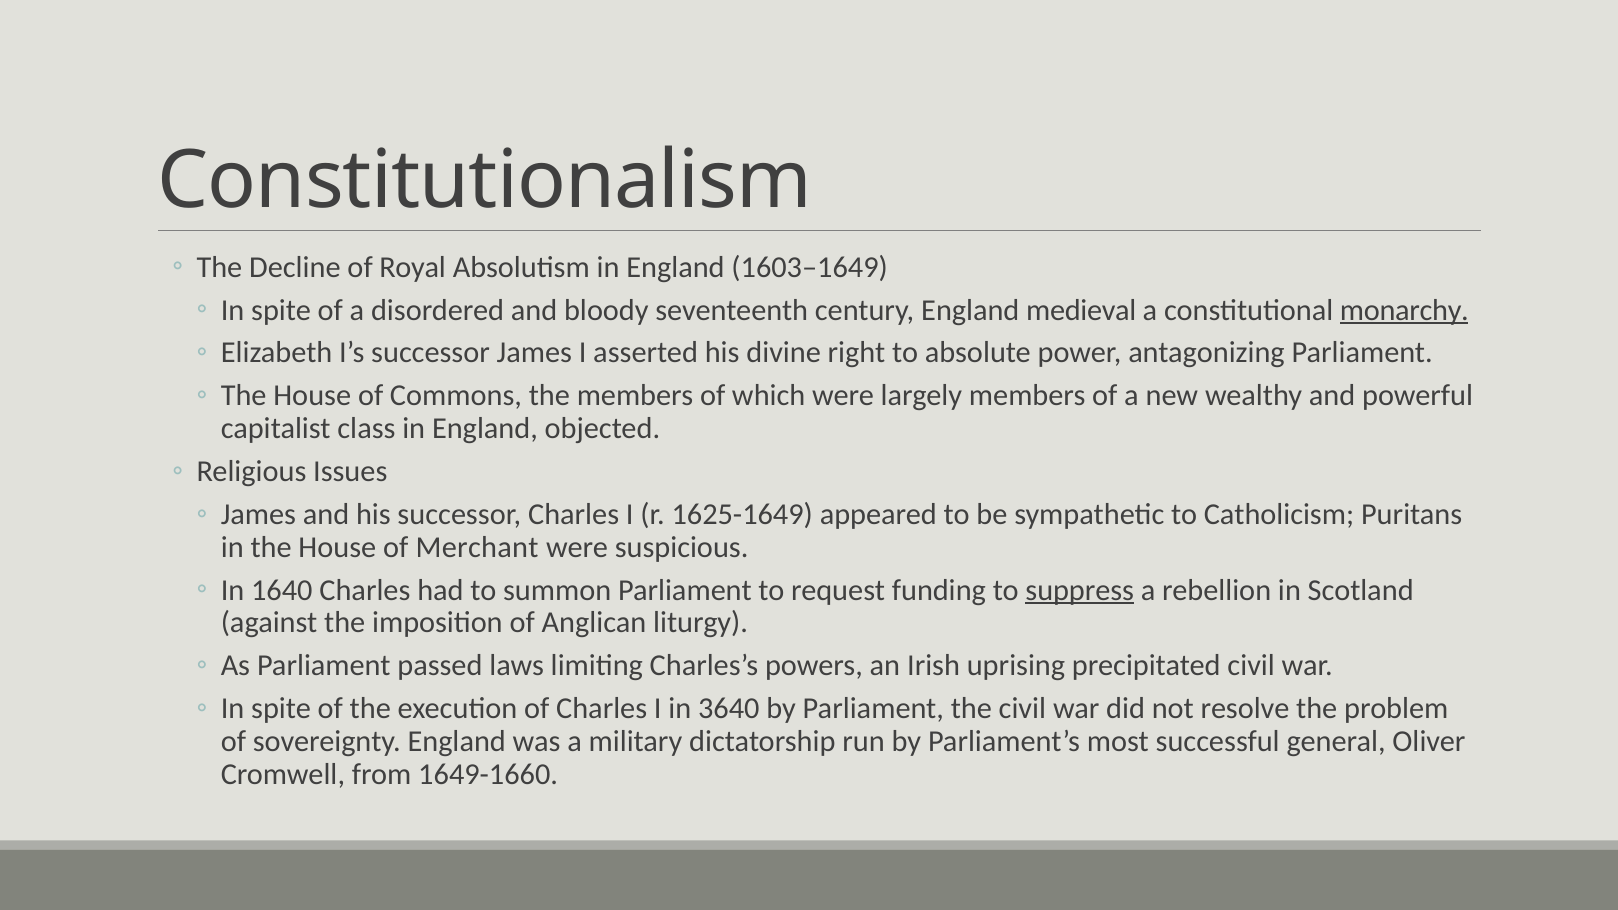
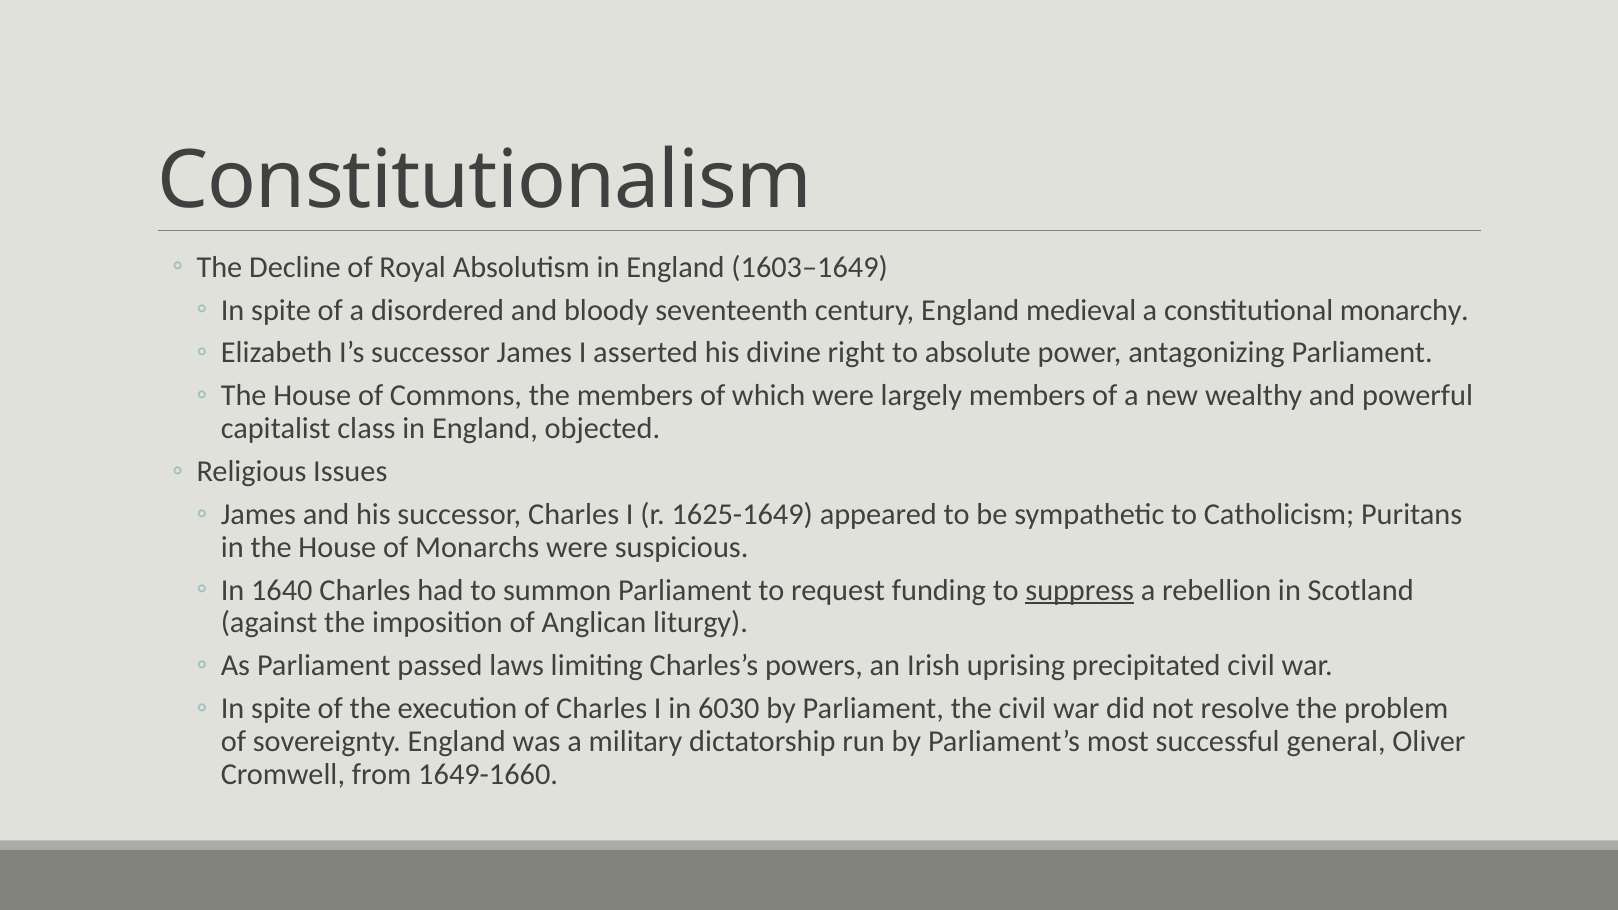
monarchy underline: present -> none
Merchant: Merchant -> Monarchs
3640: 3640 -> 6030
